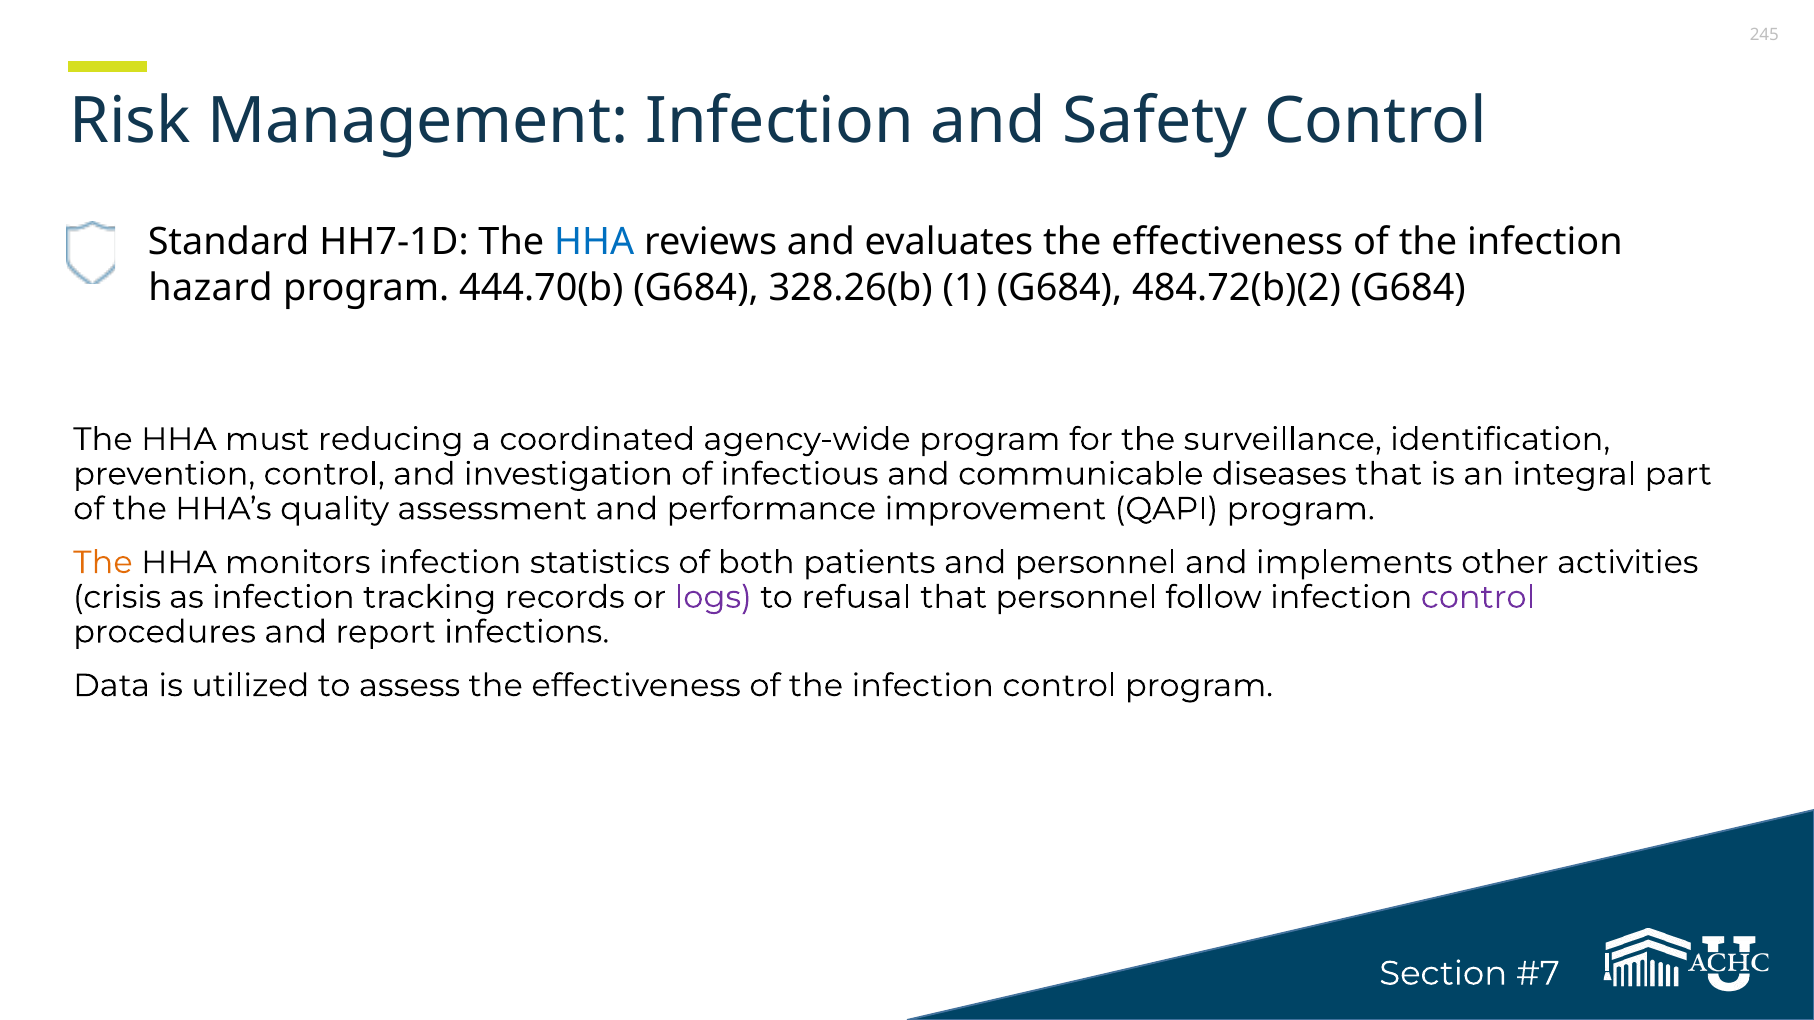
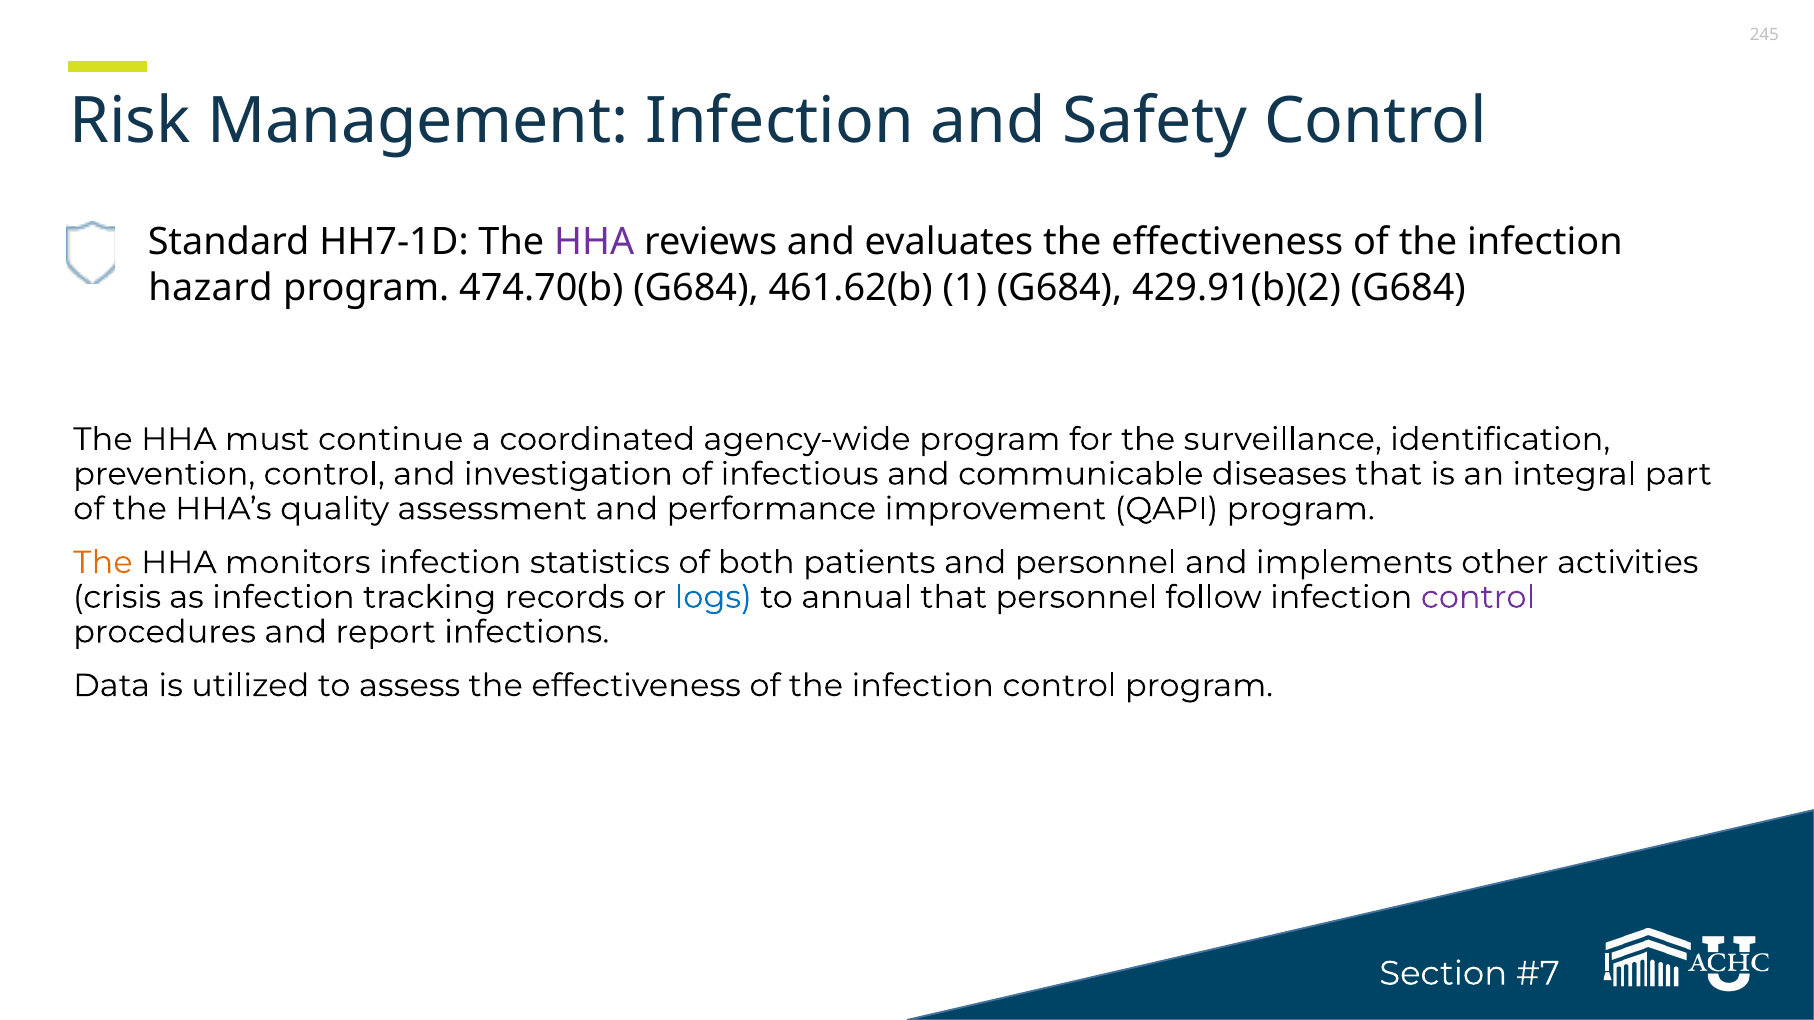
HHA at (594, 242) colour: blue -> purple
444.70(b: 444.70(b -> 474.70(b
328.26(b: 328.26(b -> 461.62(b
484.72(b)(2: 484.72(b)(2 -> 429.91(b)(2
reducing: reducing -> continue
logs colour: purple -> blue
refusal: refusal -> annual
